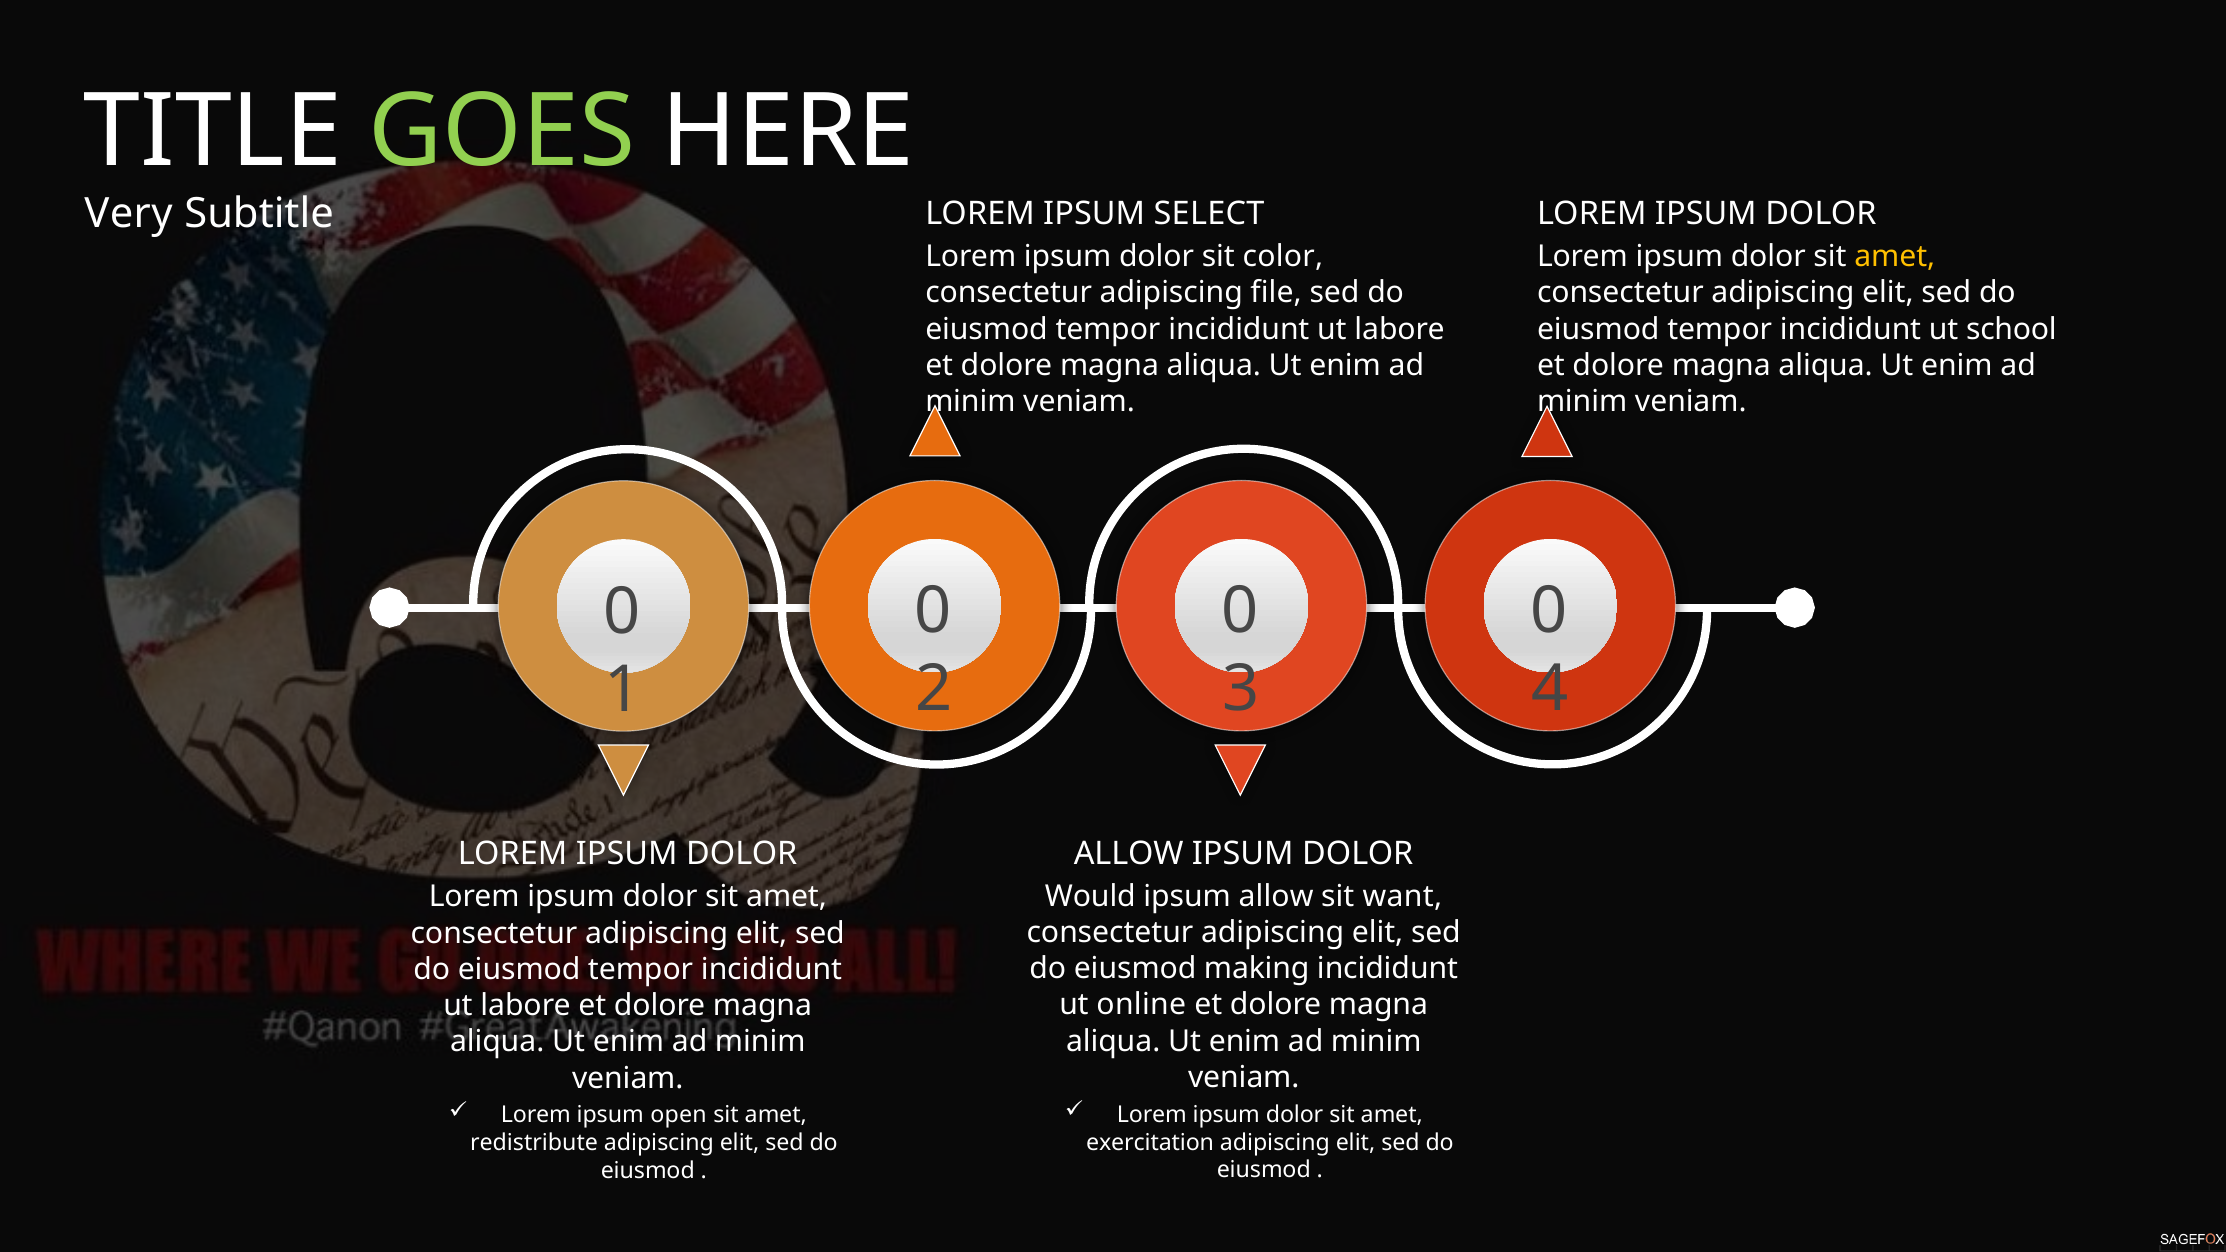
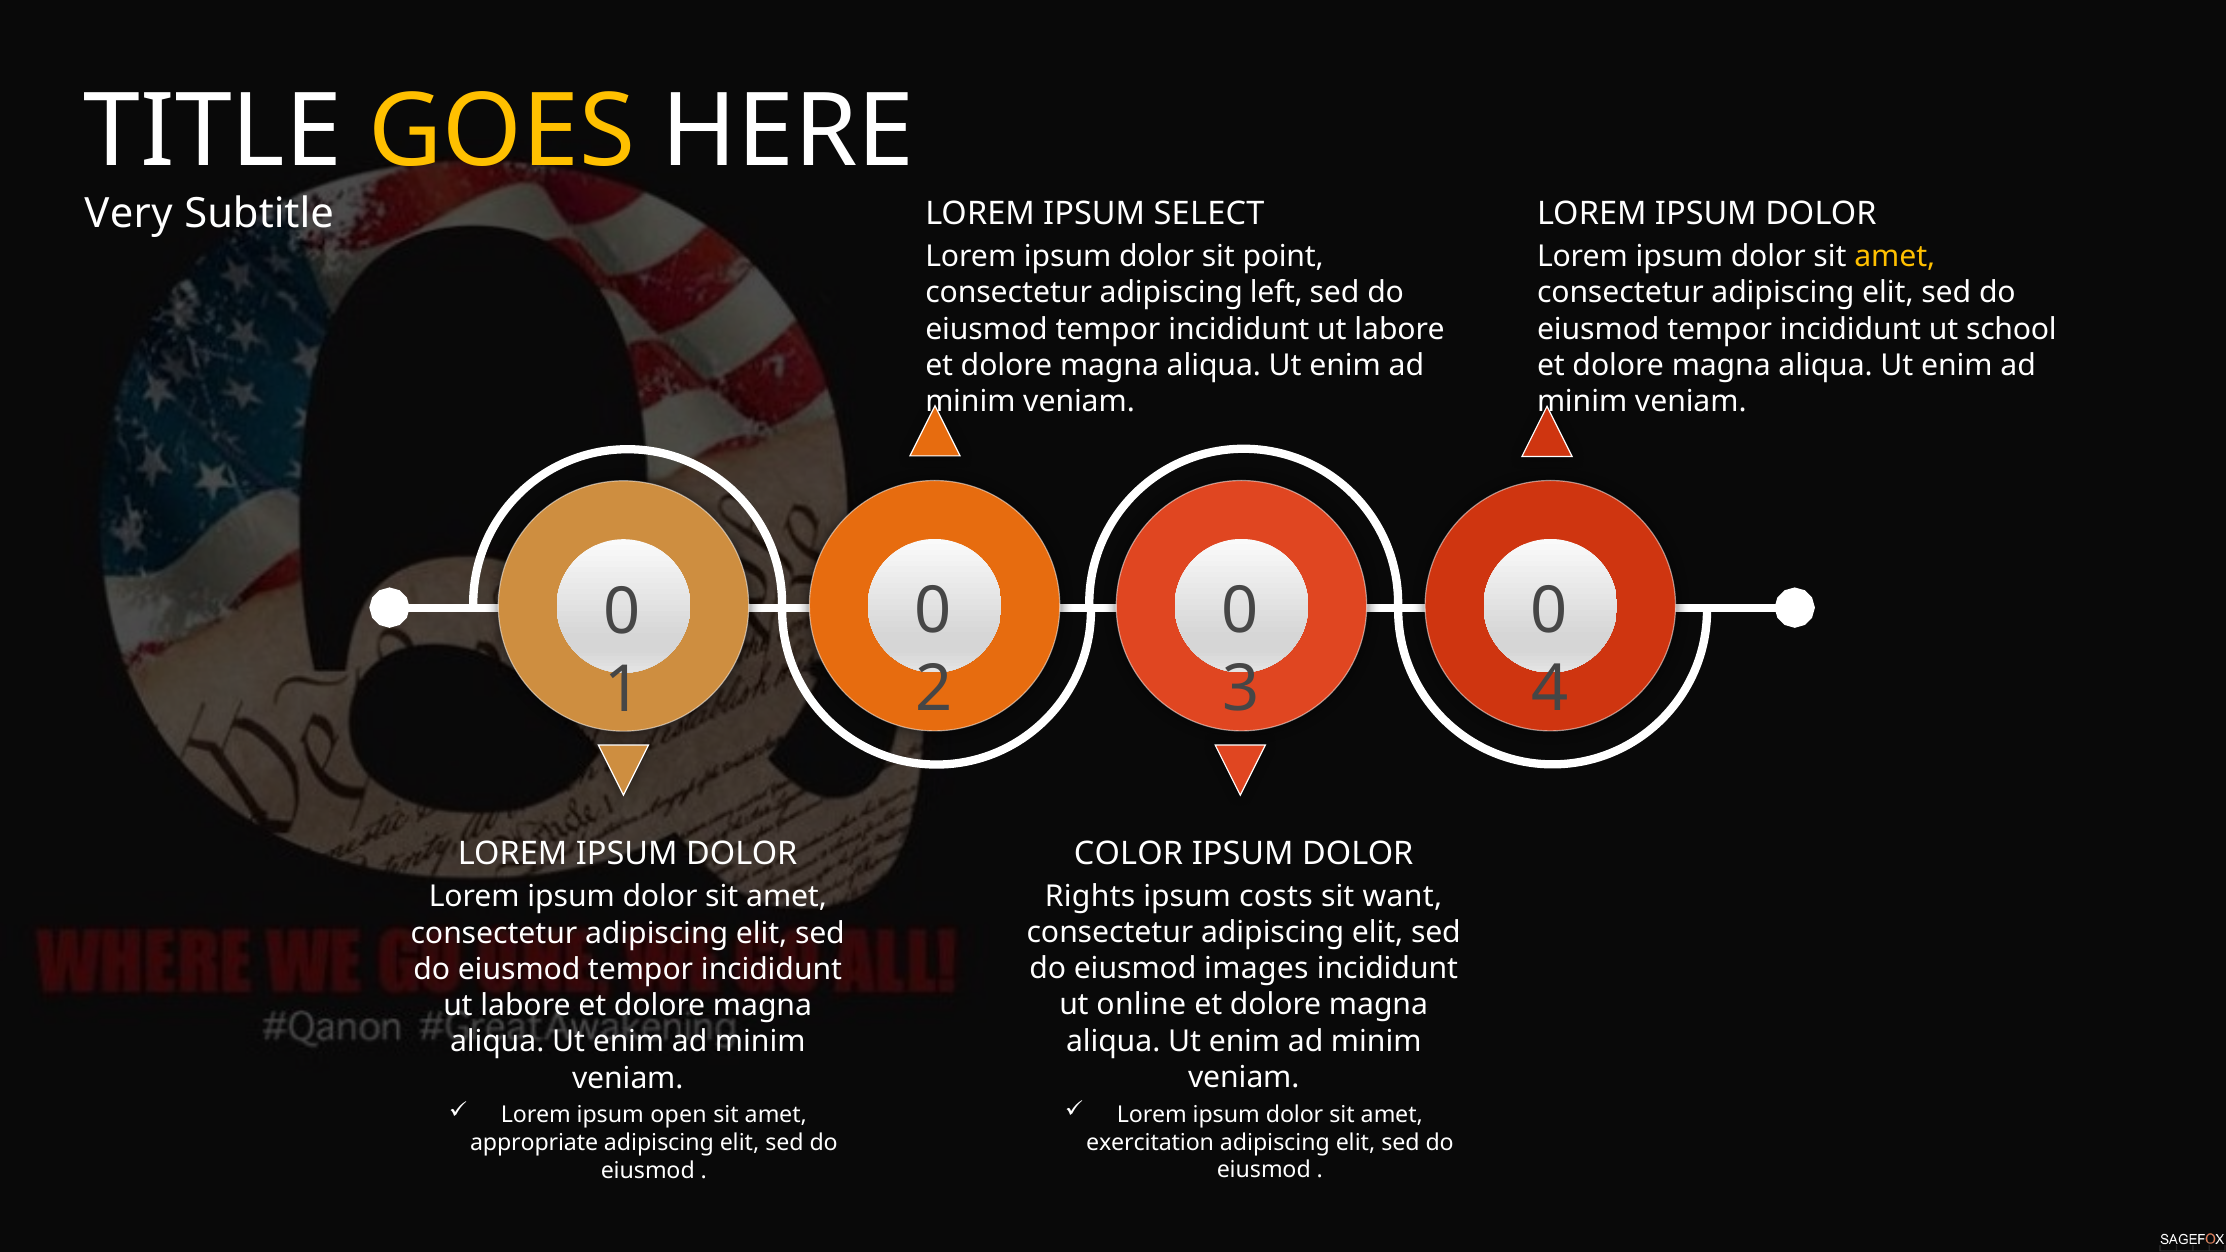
GOES colour: light green -> yellow
color: color -> point
file: file -> left
ALLOW at (1129, 853): ALLOW -> COLOR
Would: Would -> Rights
ipsum allow: allow -> costs
making: making -> images
redistribute: redistribute -> appropriate
